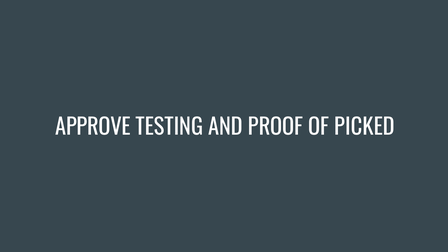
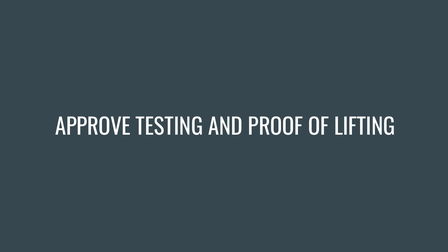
PICKED: PICKED -> LIFTING
